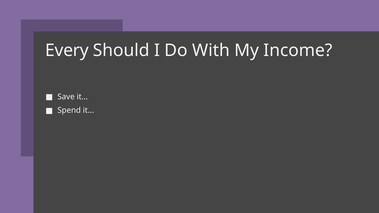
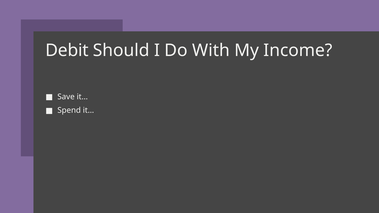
Every: Every -> Debit
